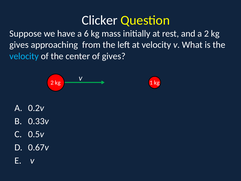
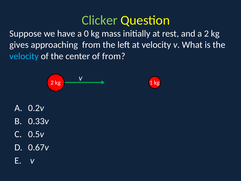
Clicker colour: white -> light green
6: 6 -> 0
of gives: gives -> from
